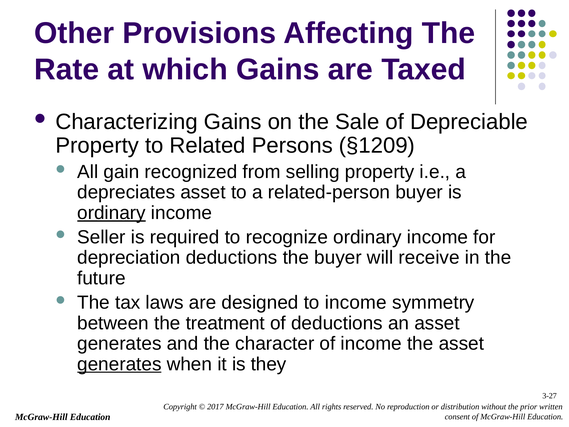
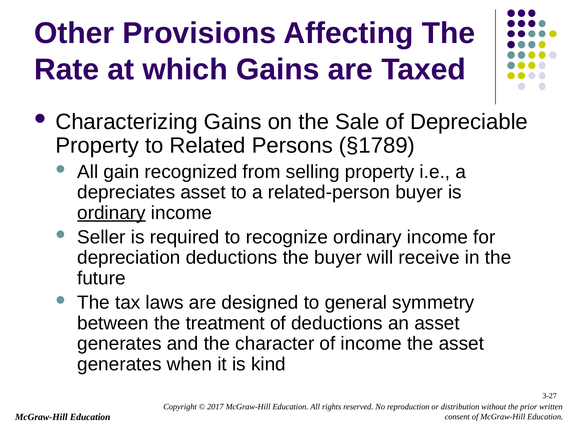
§1209: §1209 -> §1789
to income: income -> general
generates at (119, 364) underline: present -> none
they: they -> kind
